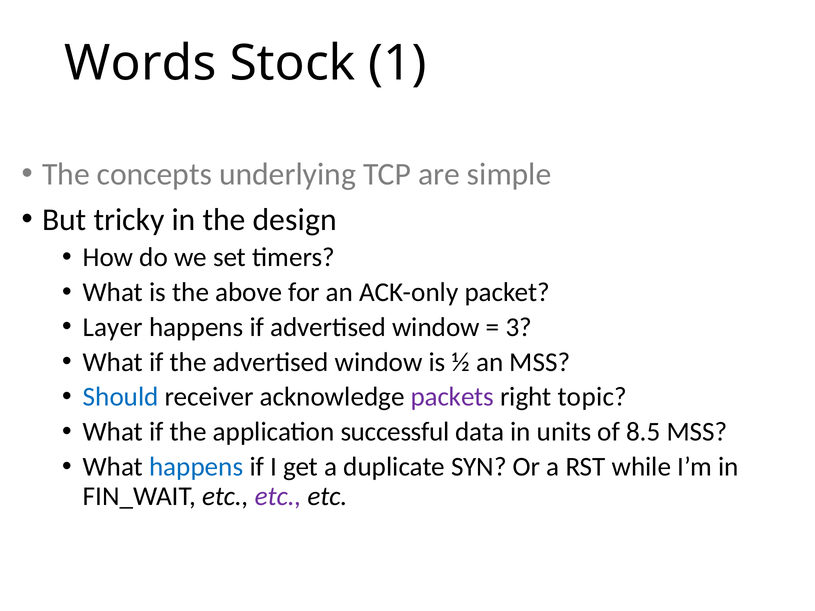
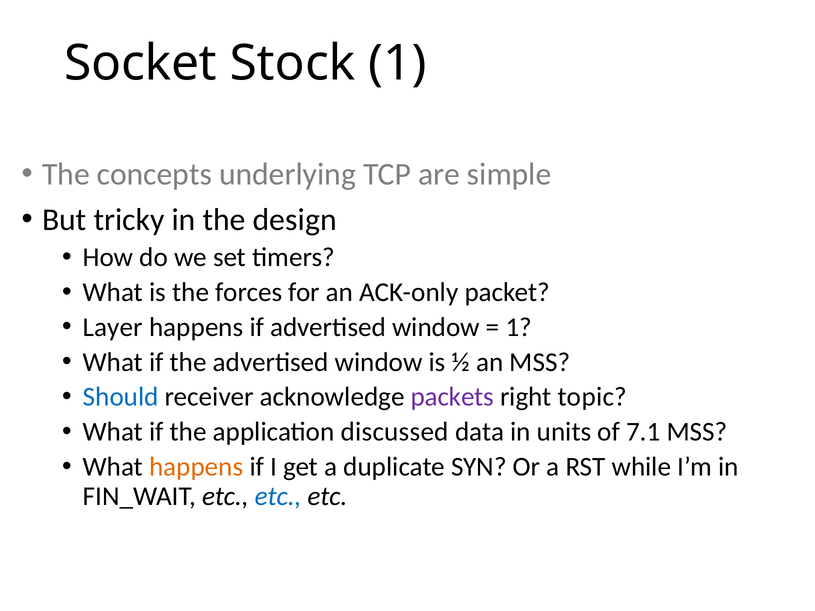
Words: Words -> Socket
above: above -> forces
3 at (519, 327): 3 -> 1
successful: successful -> discussed
8.5: 8.5 -> 7.1
happens at (196, 467) colour: blue -> orange
etc at (278, 496) colour: purple -> blue
